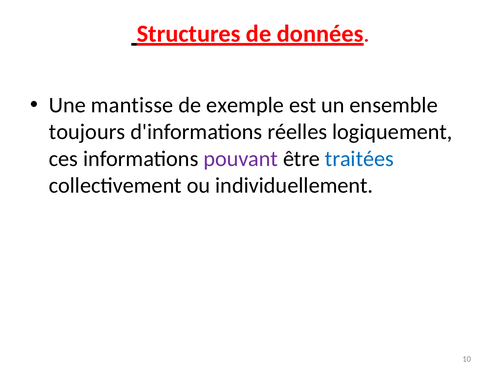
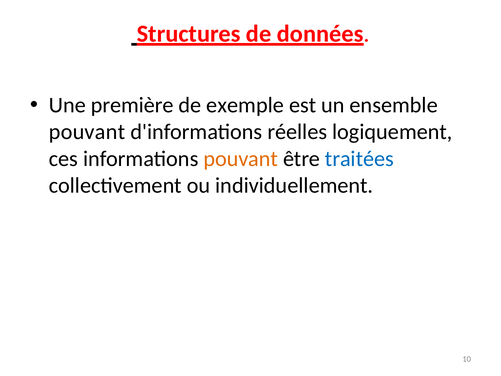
mantisse: mantisse -> première
toujours at (87, 132): toujours -> pouvant
pouvant at (241, 159) colour: purple -> orange
